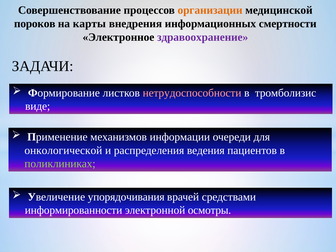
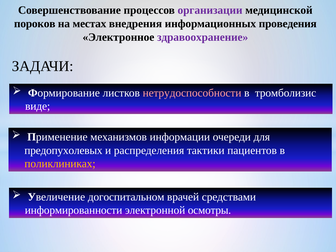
организации colour: orange -> purple
карты: карты -> местах
смертности: смертности -> проведения
онкологической: онкологической -> предопухолевых
ведения: ведения -> тактики
поликлиниках colour: light green -> yellow
упорядочивания: упорядочивания -> догоспитальном
